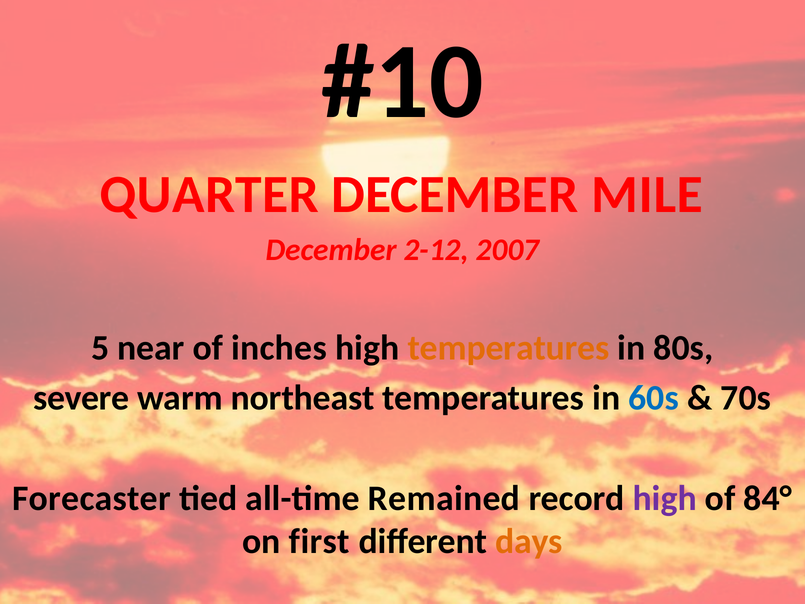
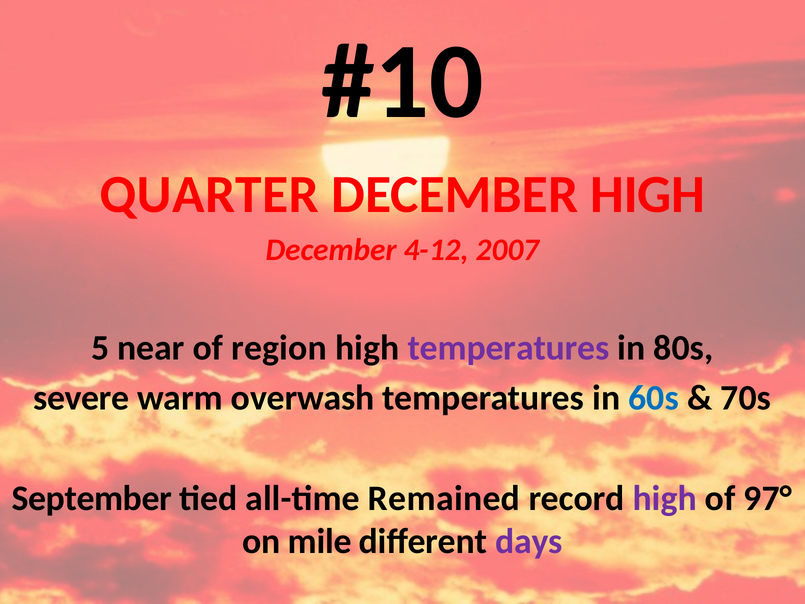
DECEMBER MILE: MILE -> HIGH
2-12: 2-12 -> 4-12
inches: inches -> region
temperatures at (508, 348) colour: orange -> purple
northeast: northeast -> overwash
Forecaster: Forecaster -> September
84°: 84° -> 97°
first: first -> mile
days colour: orange -> purple
